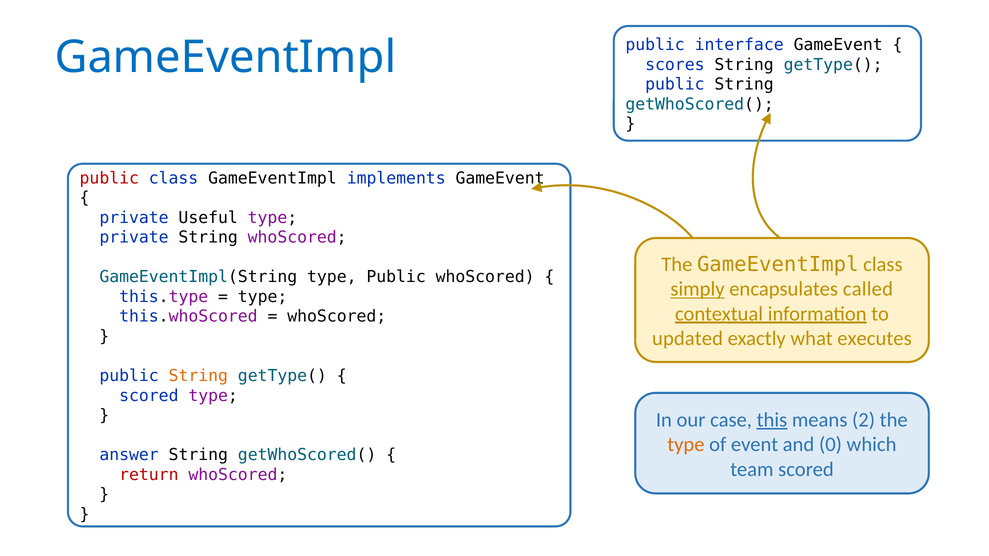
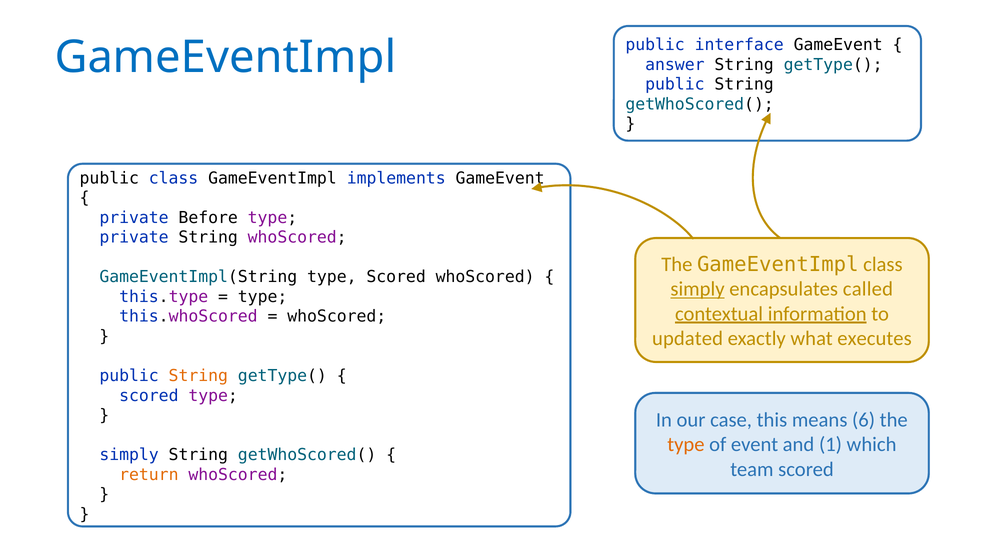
scores: scores -> answer
public at (109, 178) colour: red -> black
Useful: Useful -> Before
type Public: Public -> Scored
this underline: present -> none
2: 2 -> 6
0: 0 -> 1
answer at (129, 455): answer -> simply
return colour: red -> orange
